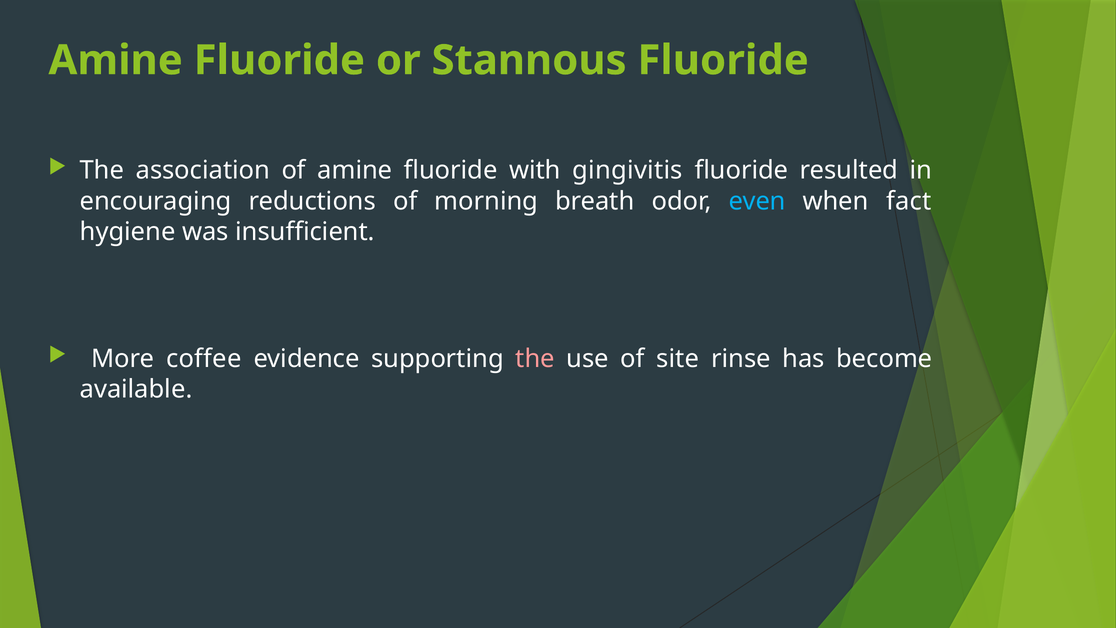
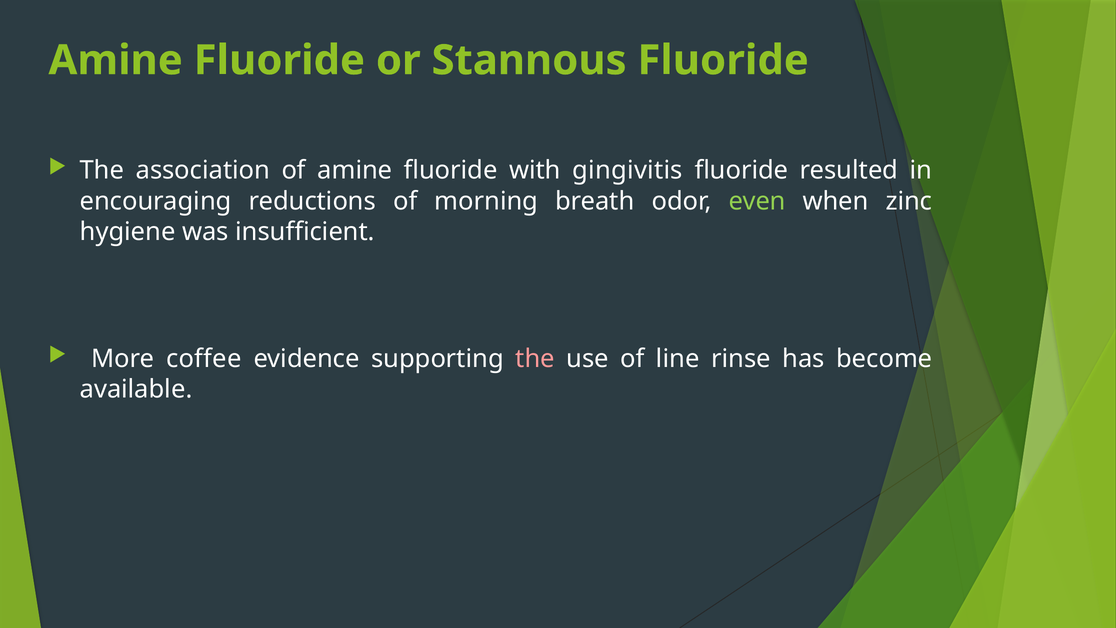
even colour: light blue -> light green
fact: fact -> zinc
site: site -> line
